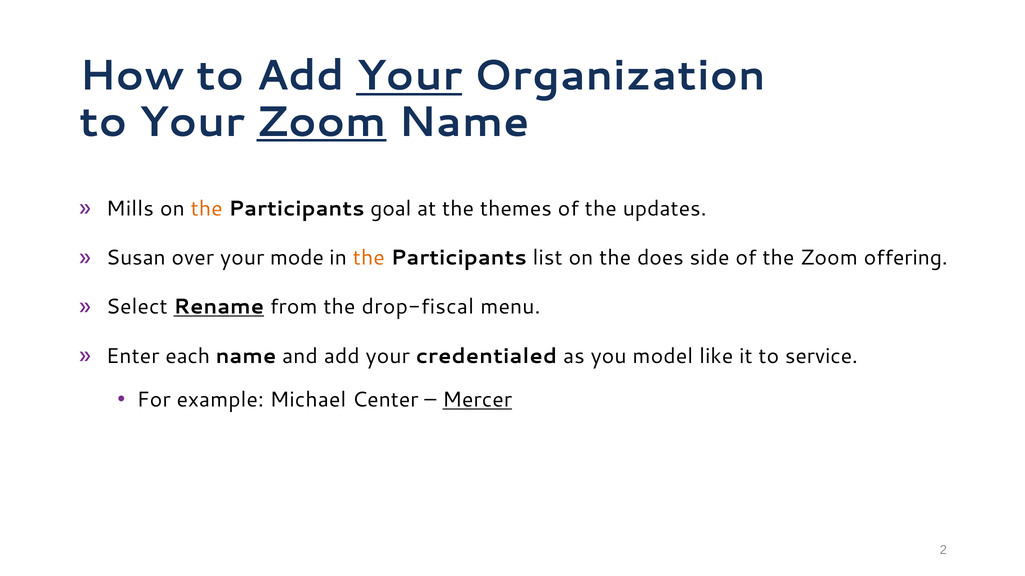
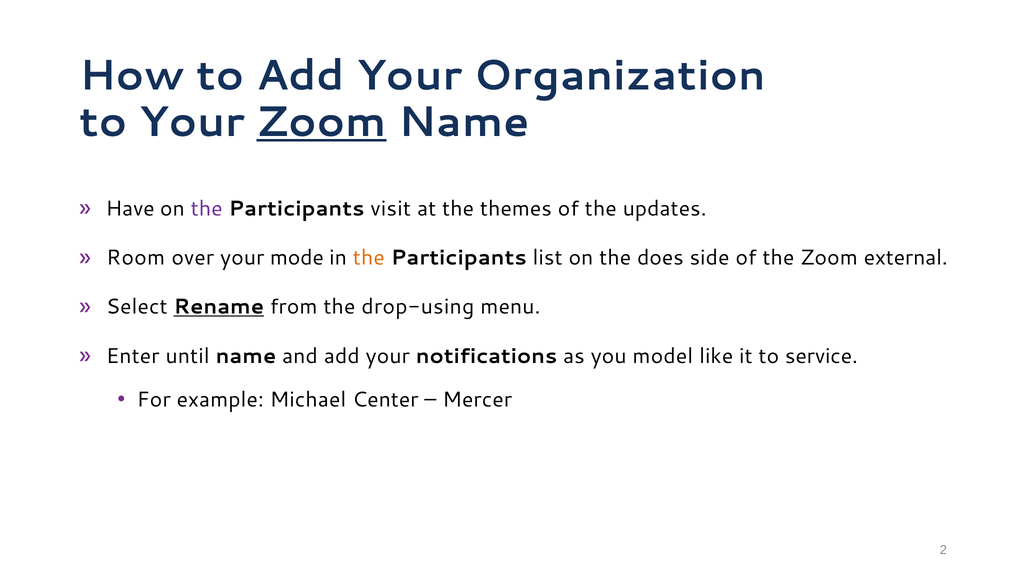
Your at (409, 76) underline: present -> none
Mills: Mills -> Have
the at (207, 209) colour: orange -> purple
goal: goal -> visit
Susan: Susan -> Room
offering: offering -> external
drop-fiscal: drop-fiscal -> drop-using
each: each -> until
credentialed: credentialed -> notifications
Mercer underline: present -> none
